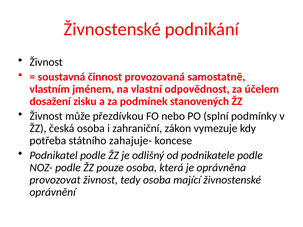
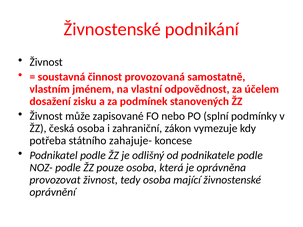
přezdívkou: přezdívkou -> zapisované
